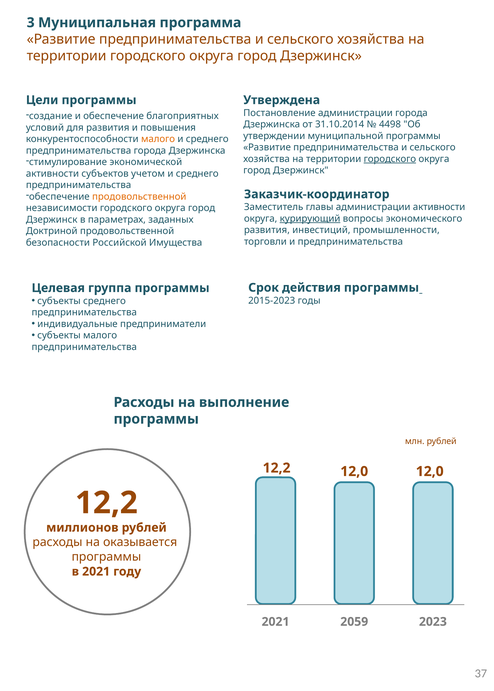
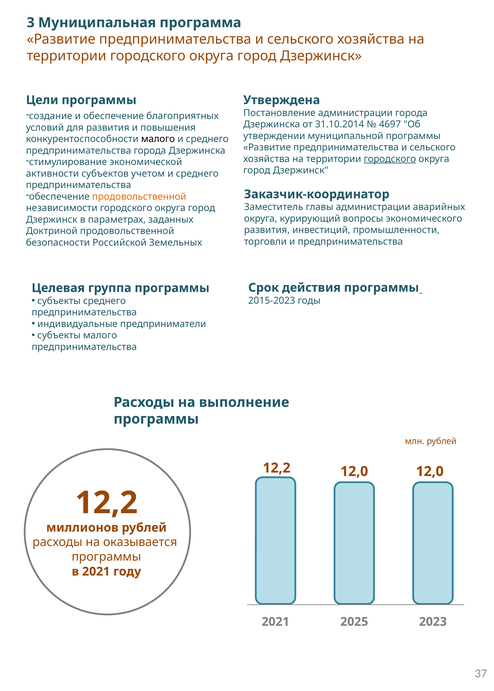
4498: 4498 -> 4697
малого at (158, 139) colour: orange -> black
администрации активности: активности -> аварийных
курирующий underline: present -> none
Имущества: Имущества -> Земельных
2059: 2059 -> 2025
